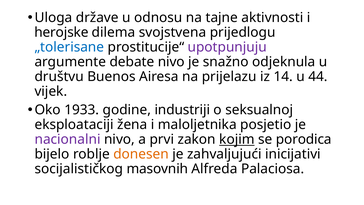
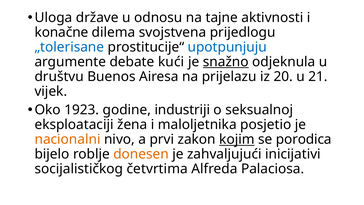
herojske: herojske -> konačne
upotpunjuju colour: purple -> blue
debate nivo: nivo -> kući
snažno underline: none -> present
14: 14 -> 20
44: 44 -> 21
1933: 1933 -> 1923
nacionalni colour: purple -> orange
masovnih: masovnih -> četvrtima
